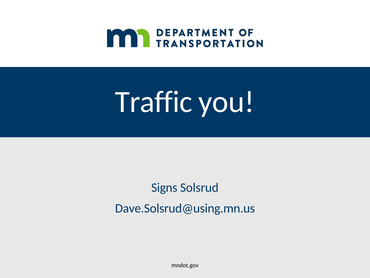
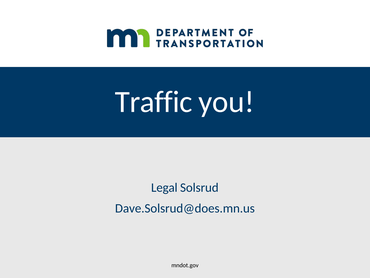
Signs: Signs -> Legal
Dave.Solsrud@using.mn.us: Dave.Solsrud@using.mn.us -> Dave.Solsrud@does.mn.us
